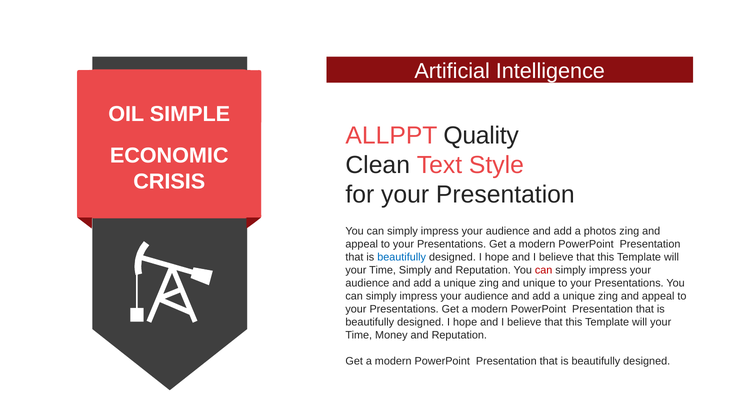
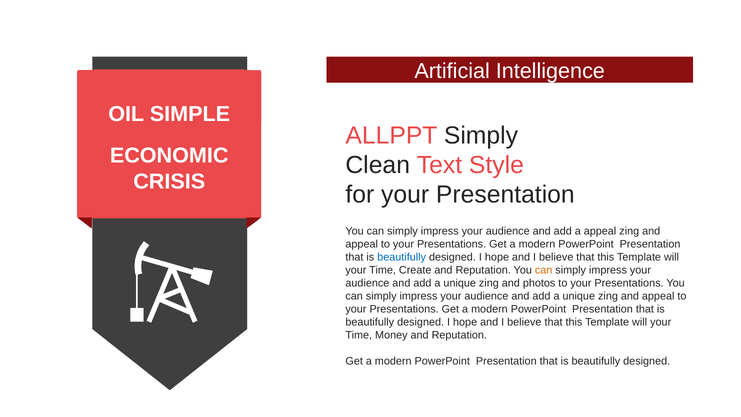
ALLPPT Quality: Quality -> Simply
a photos: photos -> appeal
Time Simply: Simply -> Create
can at (544, 270) colour: red -> orange
and unique: unique -> photos
